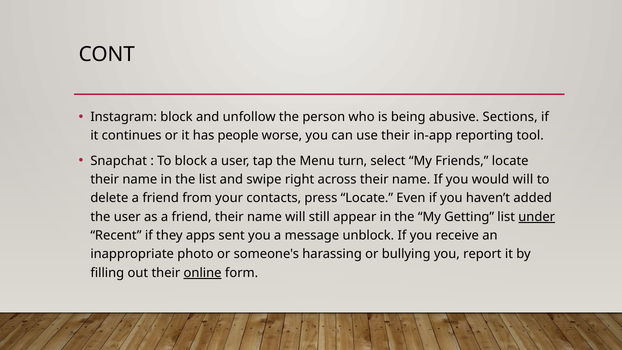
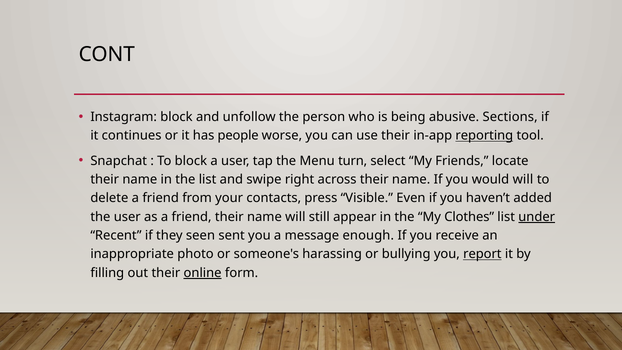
reporting underline: none -> present
press Locate: Locate -> Visible
Getting: Getting -> Clothes
apps: apps -> seen
unblock: unblock -> enough
report underline: none -> present
